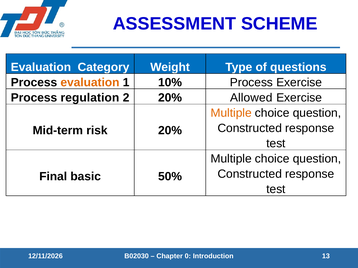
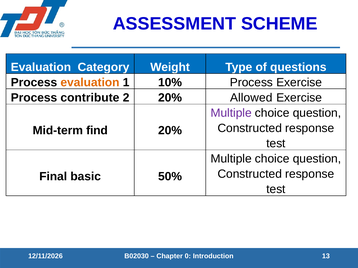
regulation: regulation -> contribute
Multiple at (231, 113) colour: orange -> purple
risk: risk -> find
